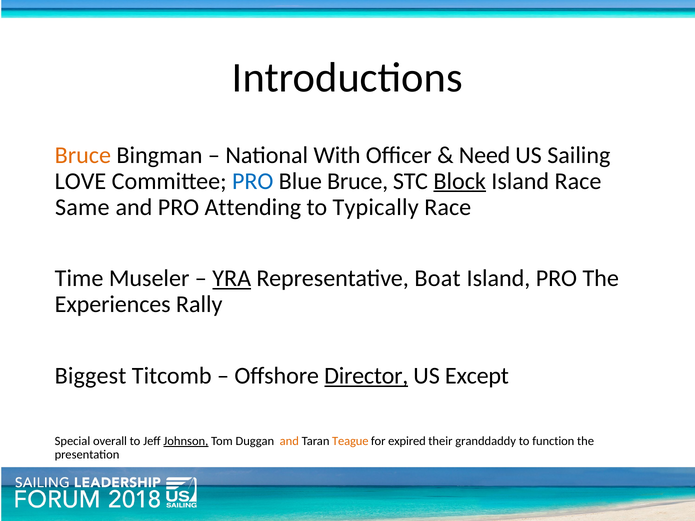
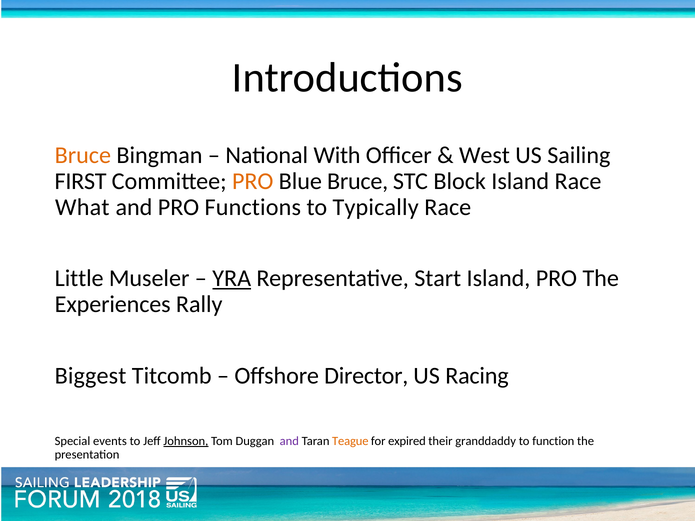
Need: Need -> West
LOVE: LOVE -> FIRST
PRO at (253, 181) colour: blue -> orange
Block underline: present -> none
Same: Same -> What
Attending: Attending -> Functions
Time: Time -> Little
Boat: Boat -> Start
Director underline: present -> none
Except: Except -> Racing
overall: overall -> events
and at (289, 441) colour: orange -> purple
